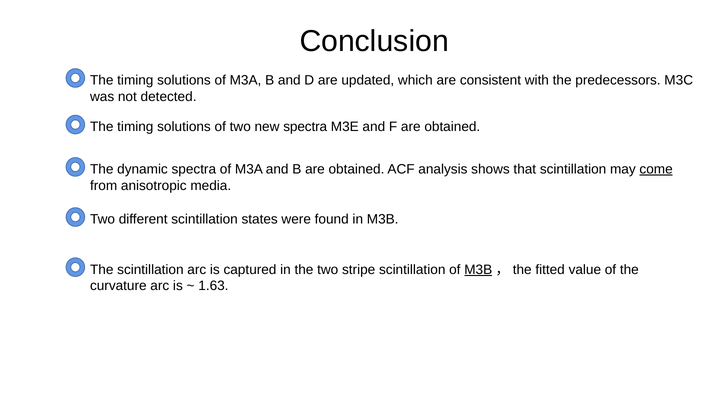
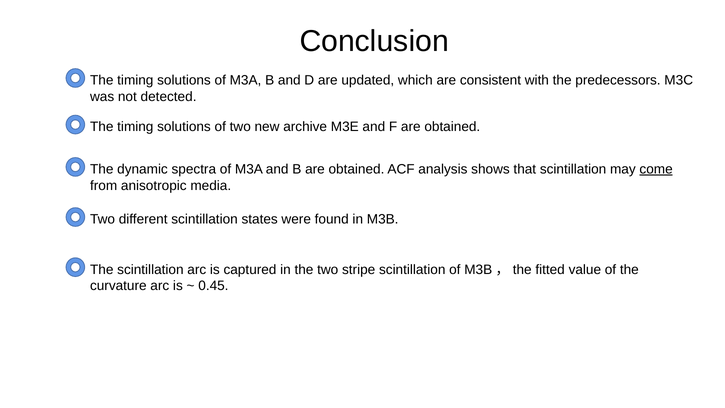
new spectra: spectra -> archive
M3B at (478, 269) underline: present -> none
1.63: 1.63 -> 0.45
